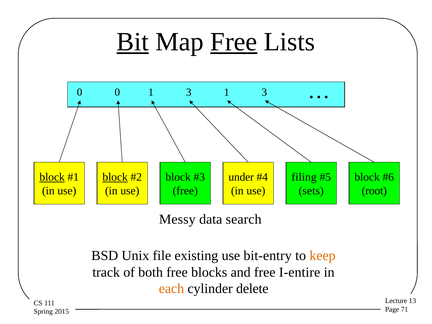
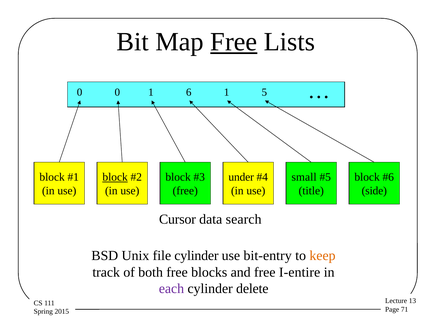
Bit underline: present -> none
0 3: 3 -> 6
1 3: 3 -> 5
block at (52, 177) underline: present -> none
filing: filing -> small
sets: sets -> title
root: root -> side
Messy: Messy -> Cursor
file existing: existing -> cylinder
each colour: orange -> purple
